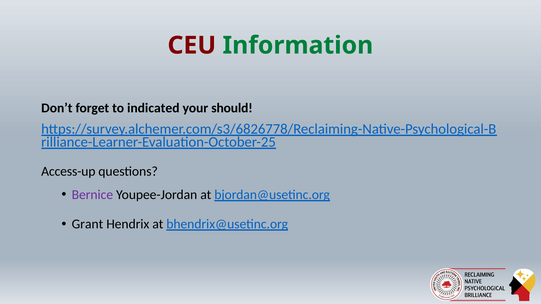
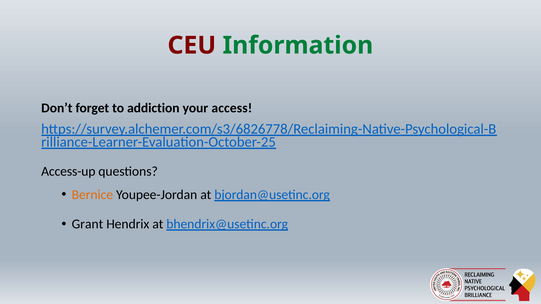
indicated: indicated -> addiction
should: should -> access
Bernice colour: purple -> orange
